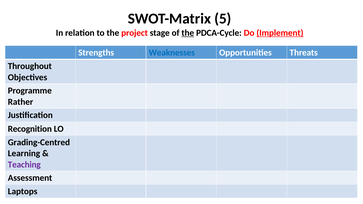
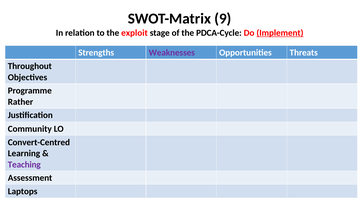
5: 5 -> 9
project: project -> exploit
the at (188, 33) underline: present -> none
Weaknesses colour: blue -> purple
Recognition: Recognition -> Community
Grading-Centred: Grading-Centred -> Convert-Centred
